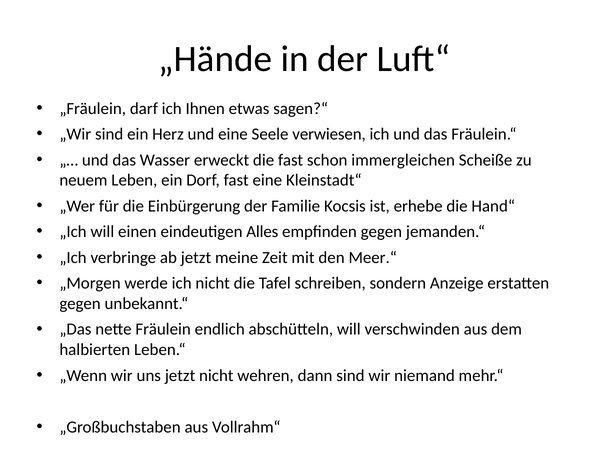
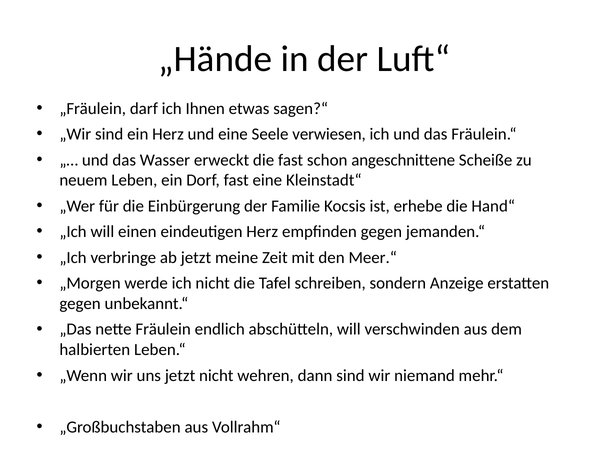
immergleichen: immergleichen -> angeschnittene
eindeutigen Alles: Alles -> Herz
